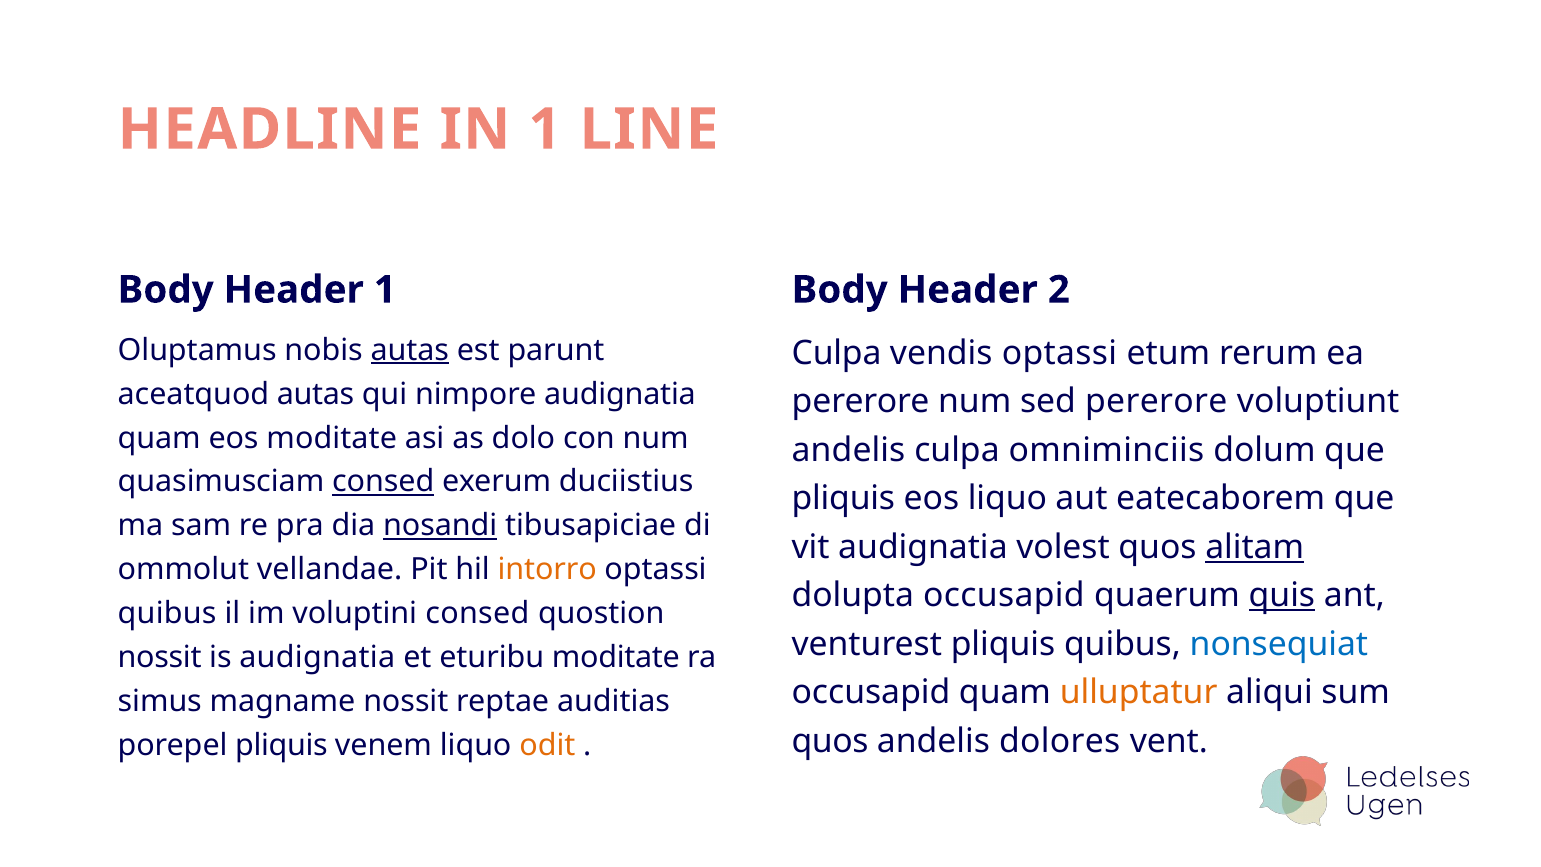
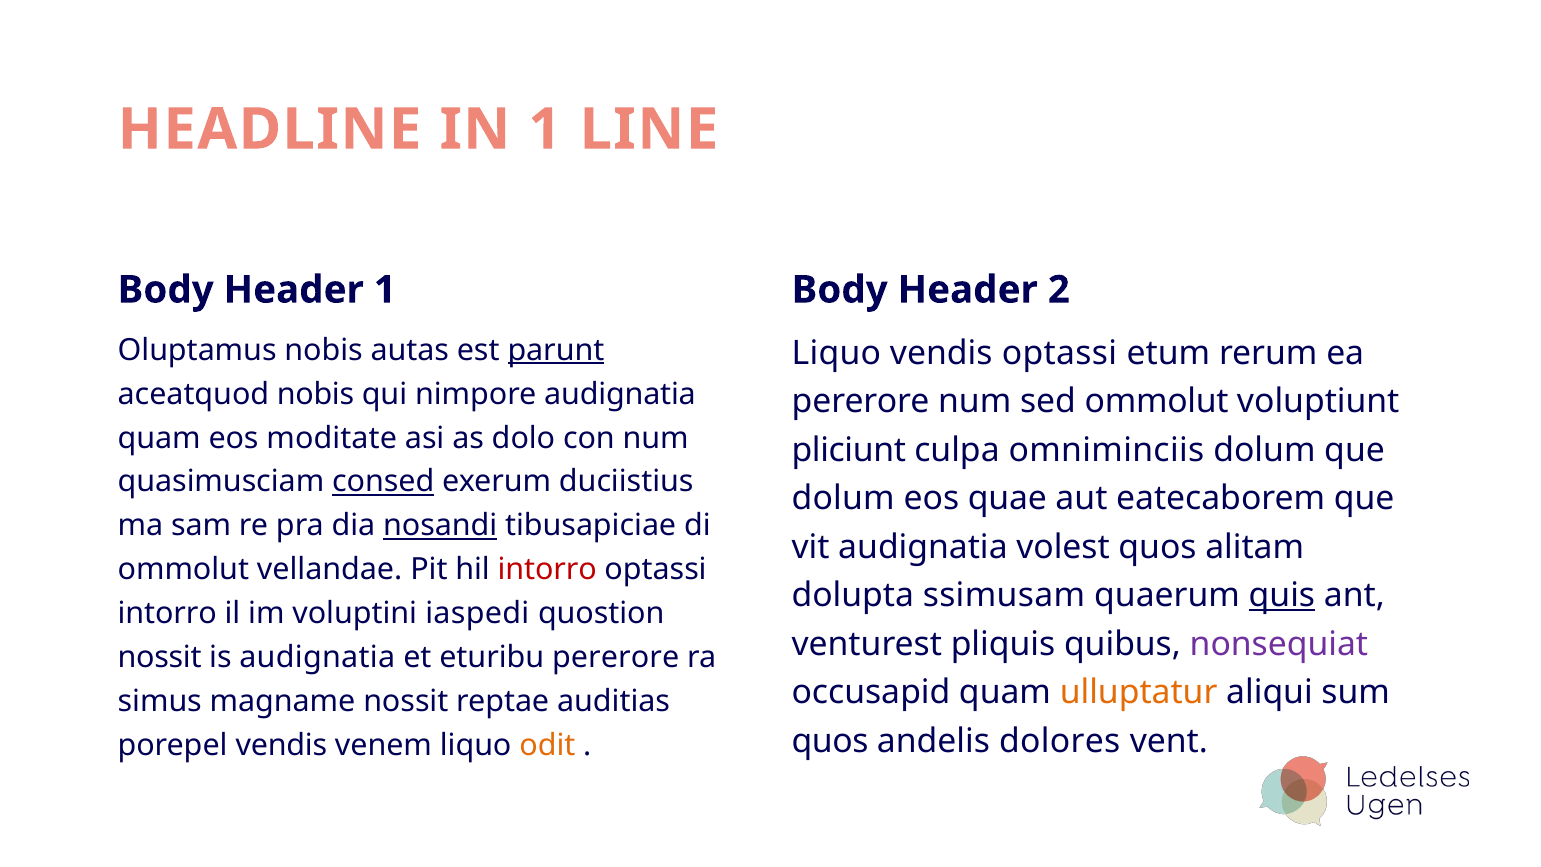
autas at (410, 350) underline: present -> none
parunt underline: none -> present
Culpa at (837, 353): Culpa -> Liquo
aceatquod autas: autas -> nobis
sed pererore: pererore -> ommolut
andelis at (849, 450): andelis -> pliciunt
pliquis at (843, 499): pliquis -> dolum
eos liquo: liquo -> quae
alitam underline: present -> none
intorro at (547, 569) colour: orange -> red
dolupta occusapid: occusapid -> ssimusam
quibus at (167, 613): quibus -> intorro
voluptini consed: consed -> iaspedi
nonsequiat colour: blue -> purple
eturibu moditate: moditate -> pererore
porepel pliquis: pliquis -> vendis
